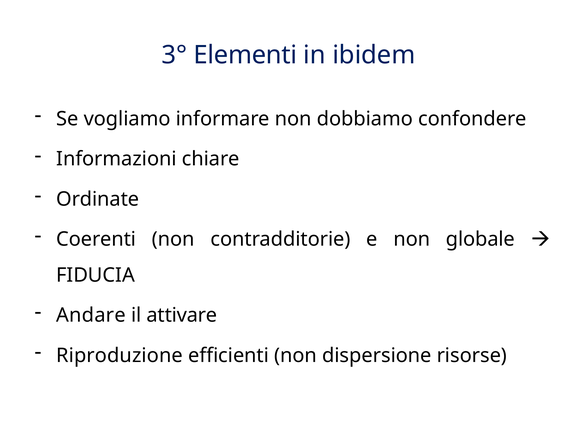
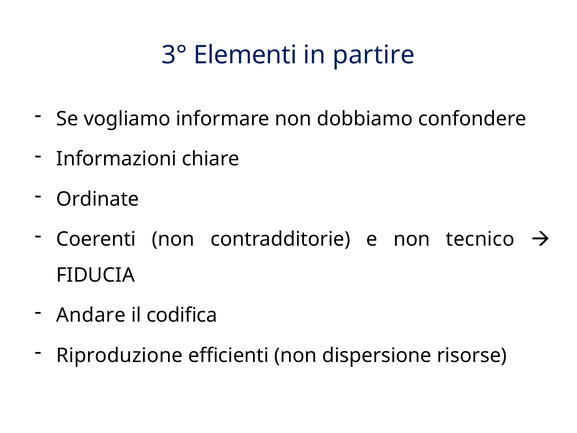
ibidem: ibidem -> partire
globale: globale -> tecnico
attivare: attivare -> codifica
